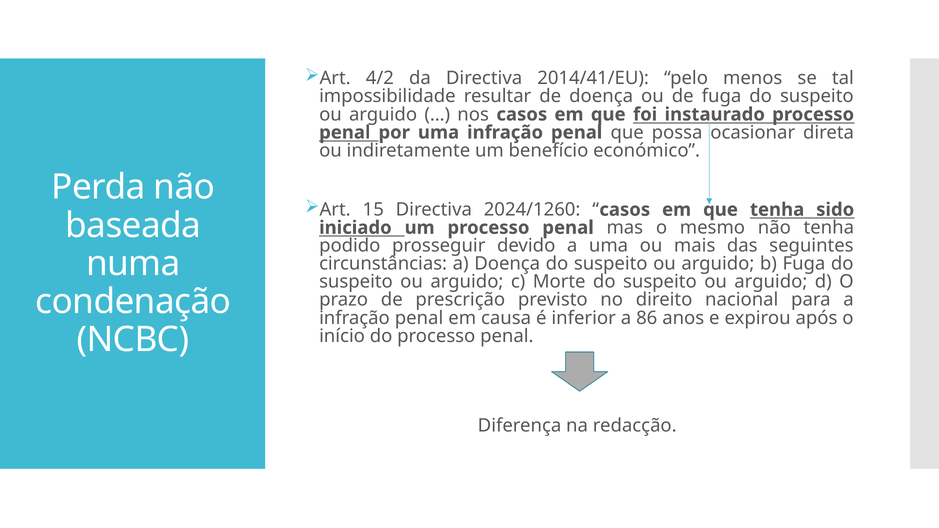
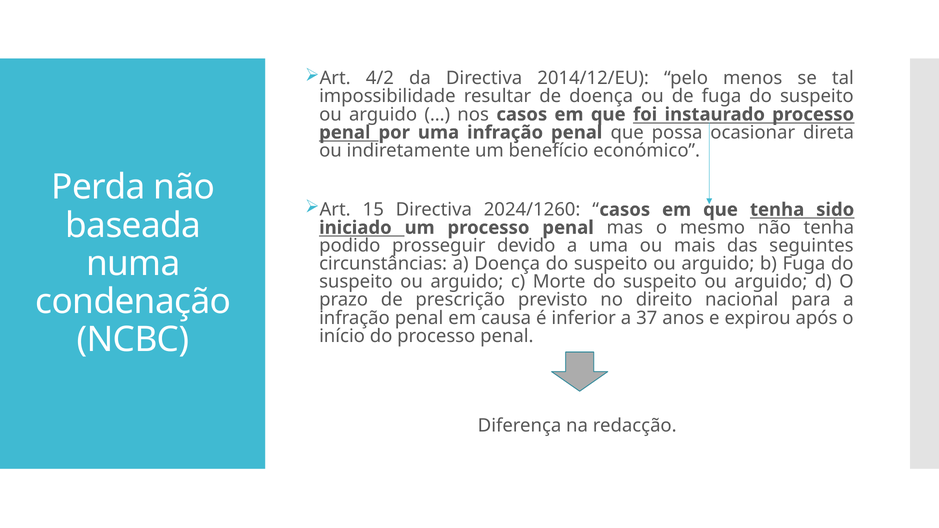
2014/41/EU: 2014/41/EU -> 2014/12/EU
86: 86 -> 37
